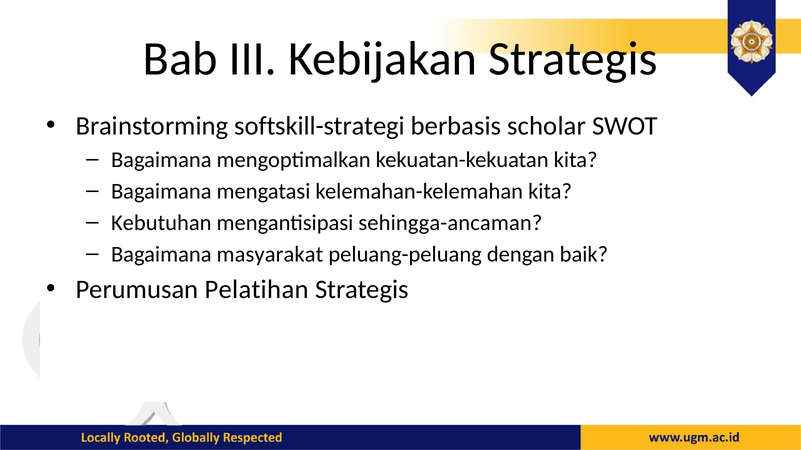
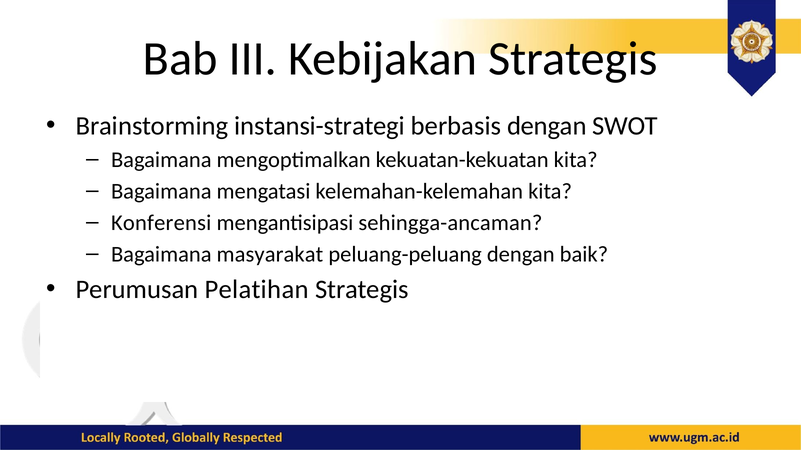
softskill-strategi: softskill-strategi -> instansi-strategi
berbasis scholar: scholar -> dengan
Kebutuhan: Kebutuhan -> Konferensi
